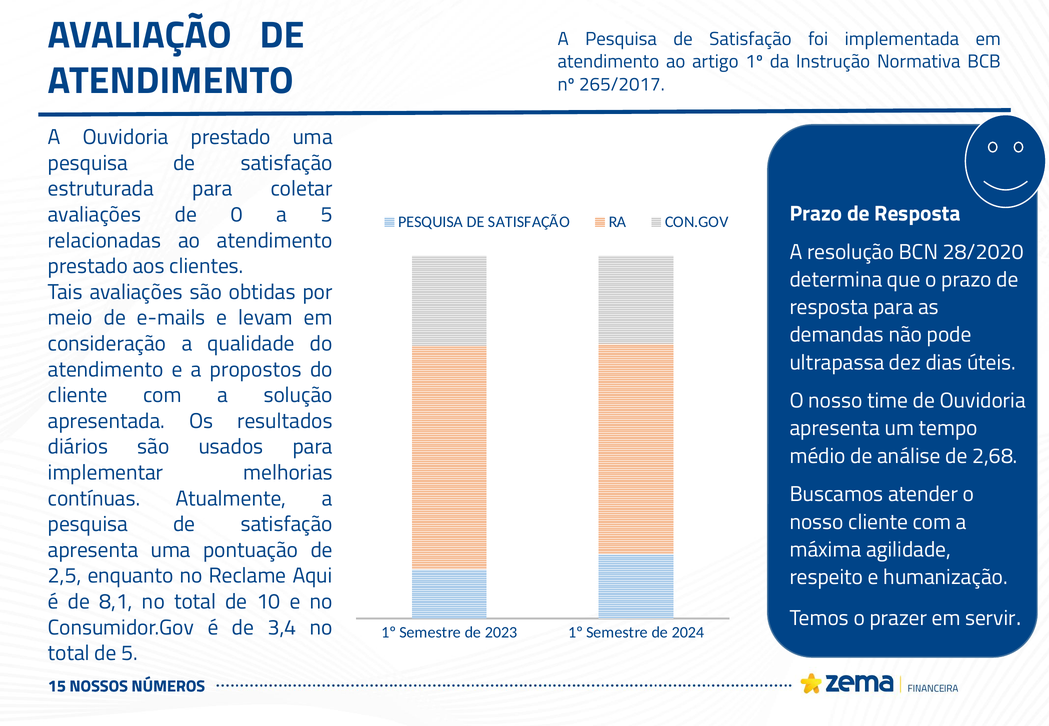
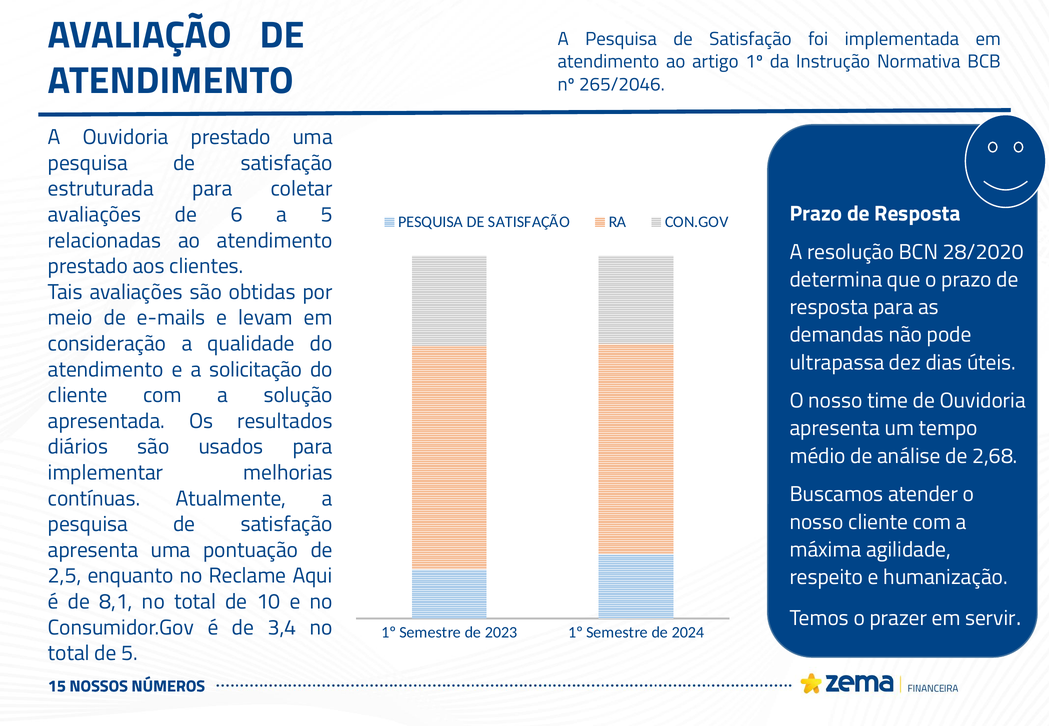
265/2017: 265/2017 -> 265/2046
0: 0 -> 6
propostos: propostos -> solicitação
